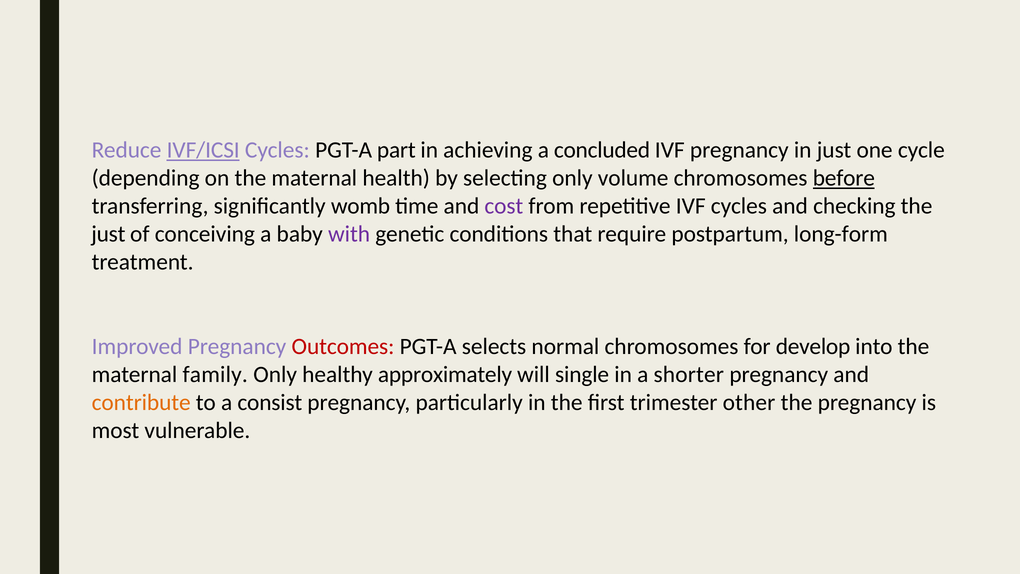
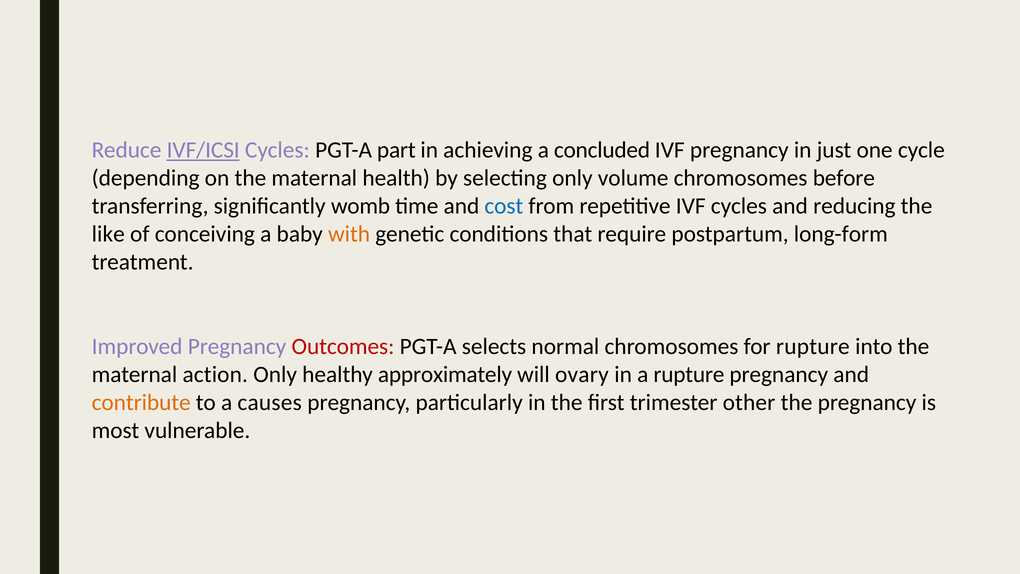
before underline: present -> none
cost colour: purple -> blue
checking: checking -> reducing
just at (108, 234): just -> like
with colour: purple -> orange
for develop: develop -> rupture
family: family -> action
single: single -> ovary
a shorter: shorter -> rupture
consist: consist -> causes
